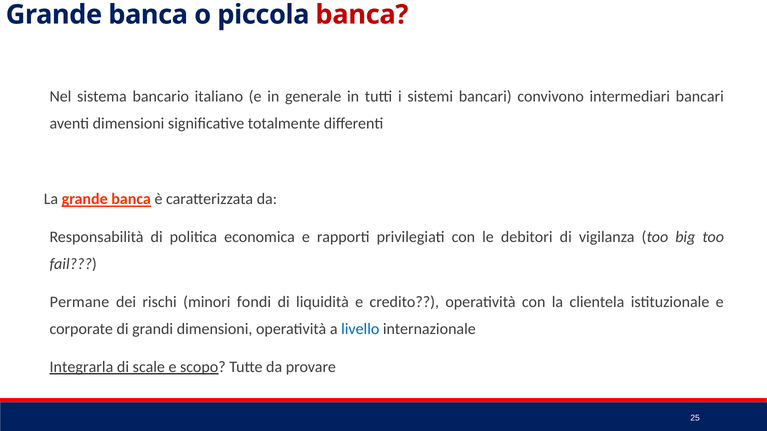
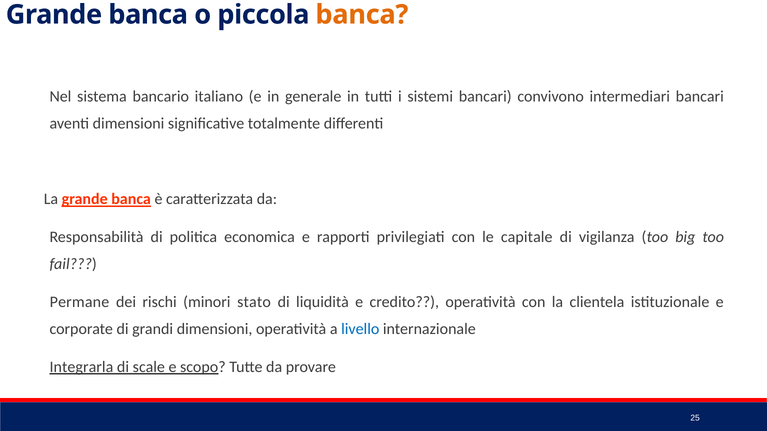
banca at (362, 15) colour: red -> orange
debitori: debitori -> capitale
fondi: fondi -> stato
